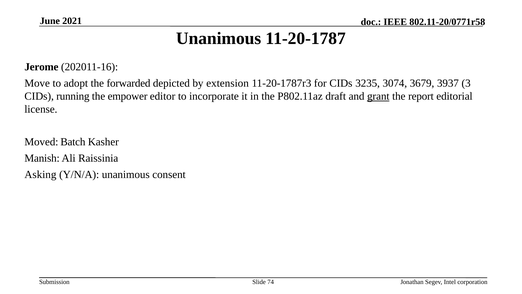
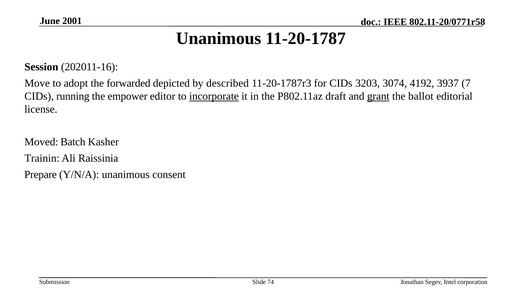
2021: 2021 -> 2001
Jerome: Jerome -> Session
extension: extension -> described
3235: 3235 -> 3203
3679: 3679 -> 4192
3: 3 -> 7
incorporate underline: none -> present
report: report -> ballot
Manish: Manish -> Trainin
Asking: Asking -> Prepare
